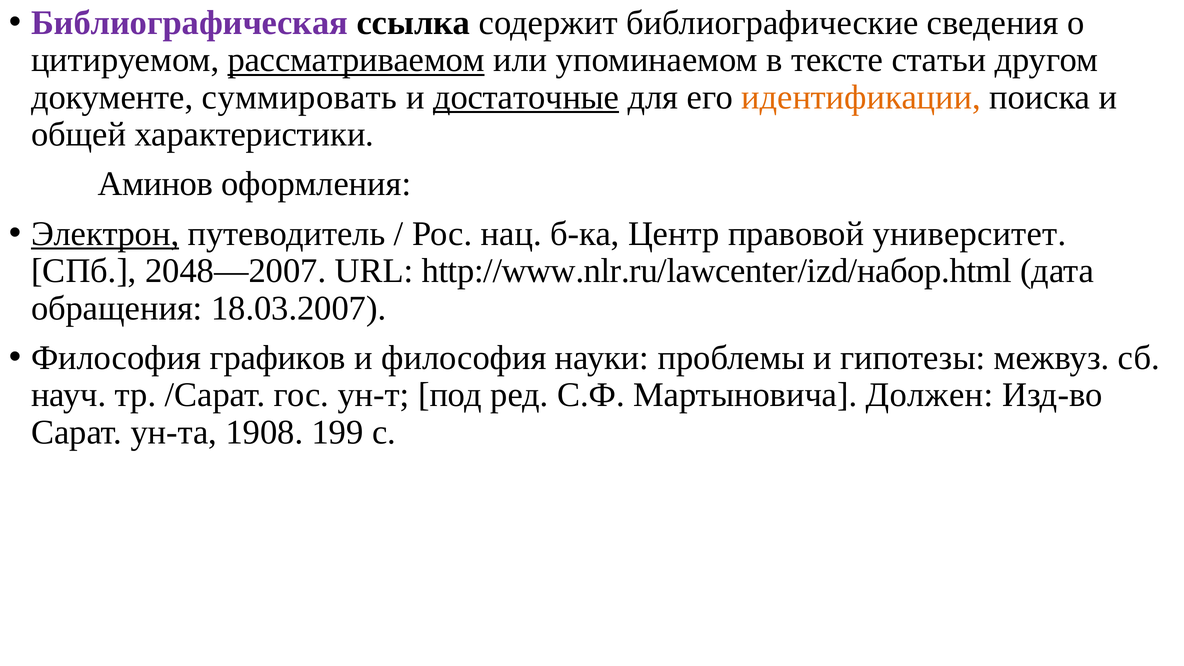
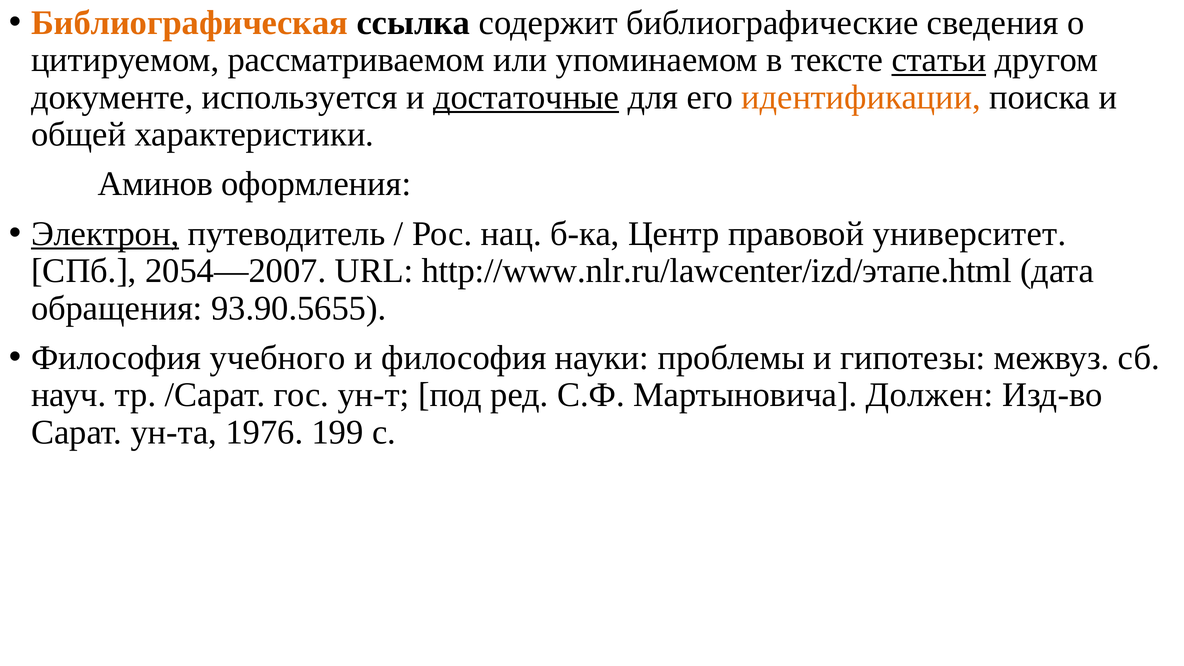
Библиографическая colour: purple -> orange
рассматриваемом underline: present -> none
статьи underline: none -> present
суммировать: суммировать -> используется
2048—2007: 2048—2007 -> 2054—2007
http://www.nlr.ru/lawcenter/izd/набор.html: http://www.nlr.ru/lawcenter/izd/набор.html -> http://www.nlr.ru/lawcenter/izd/этапе.html
18.03.2007: 18.03.2007 -> 93.90.5655
графиков: графиков -> учебного
1908: 1908 -> 1976
